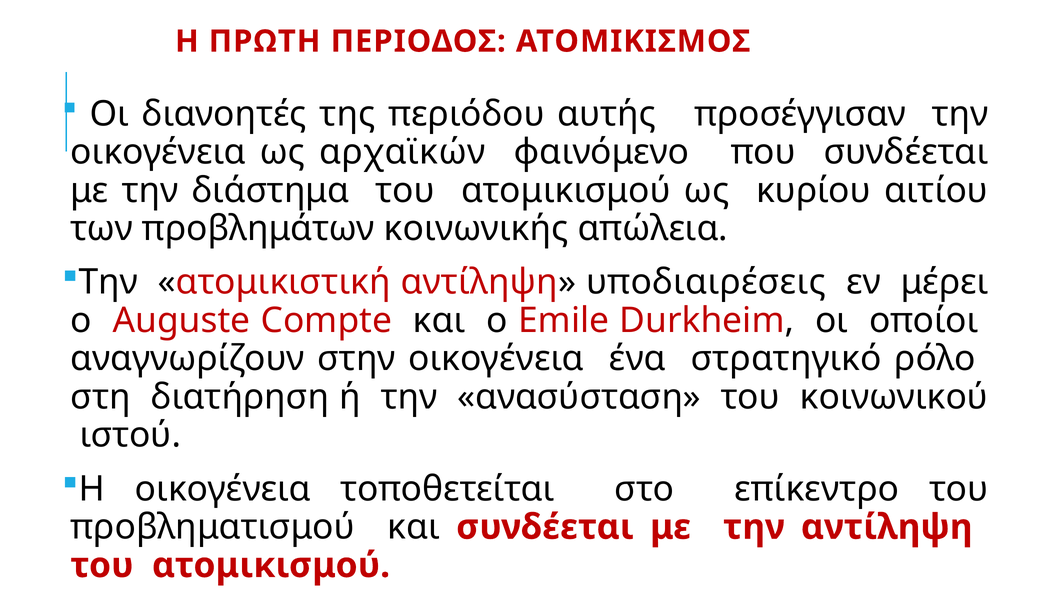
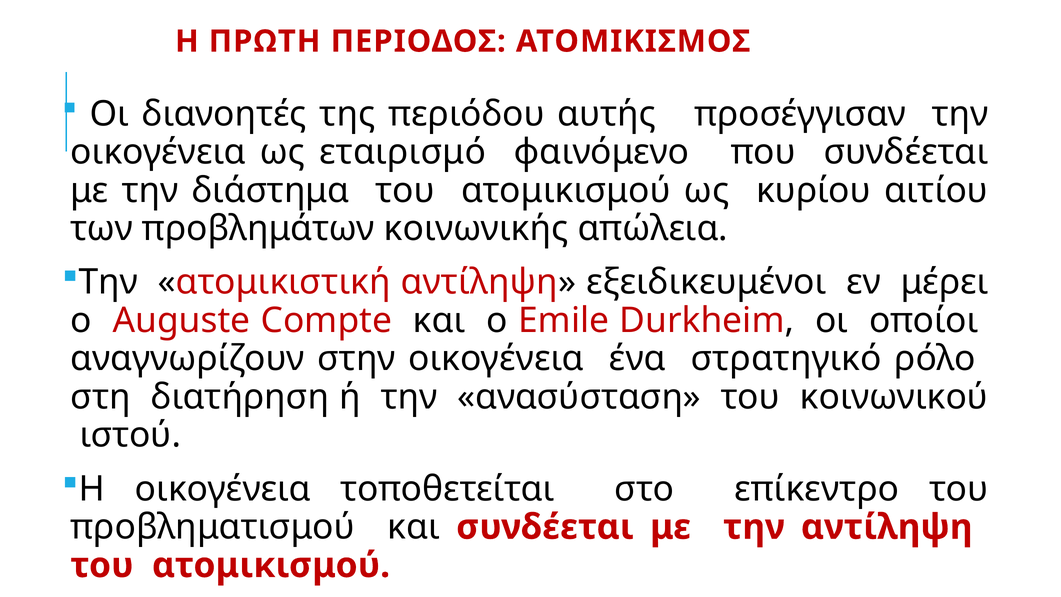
αρχαϊκών: αρχαϊκών -> εταιρισμό
υποδιαιρέσεις: υποδιαιρέσεις -> εξειδικευμένοι
